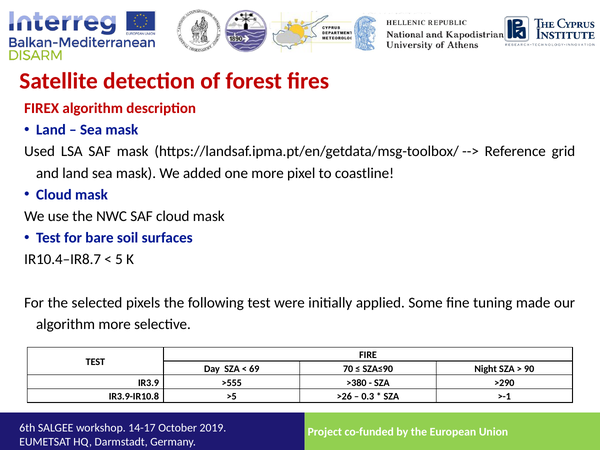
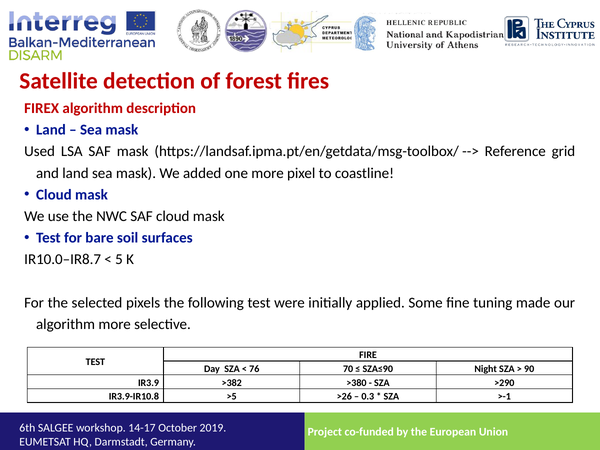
IR10.4–IR8.7: IR10.4–IR8.7 -> IR10.0–IR8.7
69: 69 -> 76
>555: >555 -> >382
